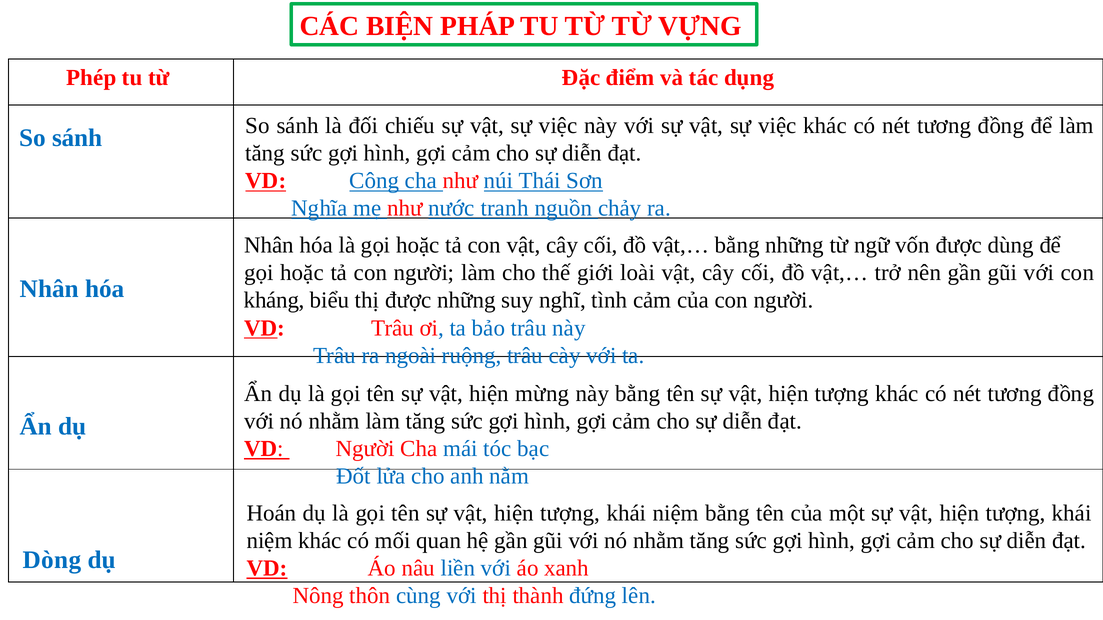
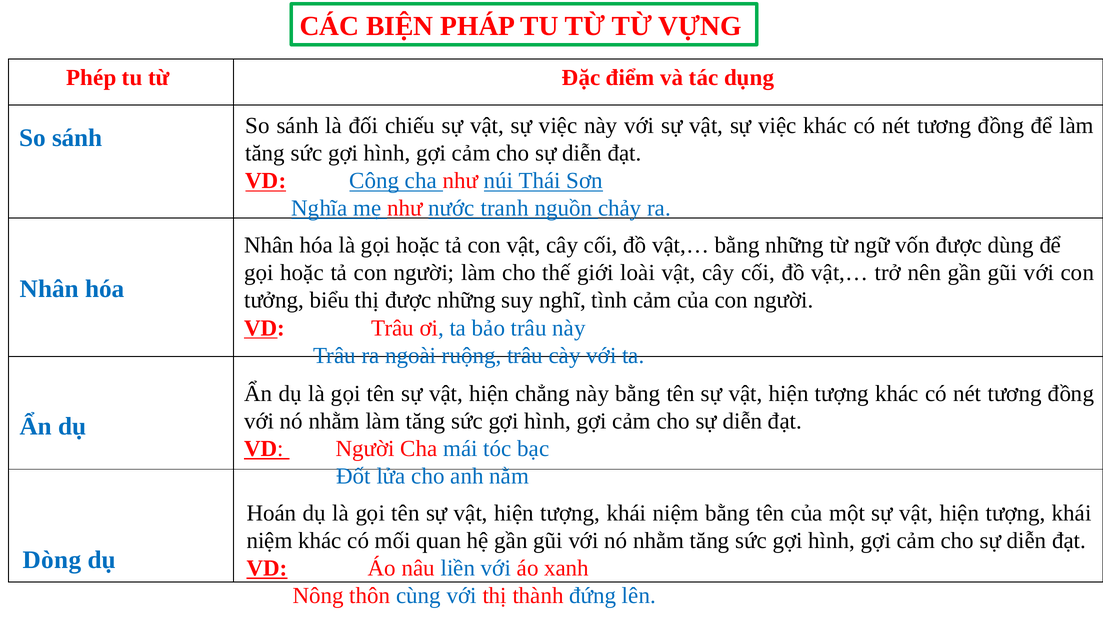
kháng: kháng -> tưởng
mừng: mừng -> chẳng
